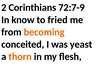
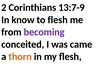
72:7-9: 72:7-9 -> 13:7-9
to fried: fried -> flesh
becoming colour: orange -> purple
yeast: yeast -> came
